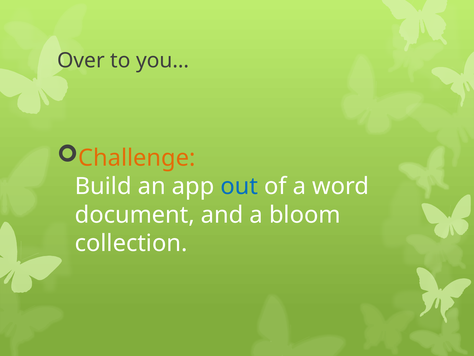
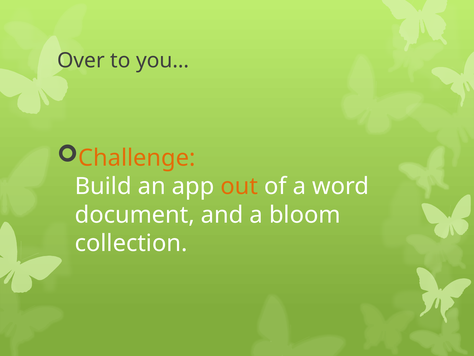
out colour: blue -> orange
